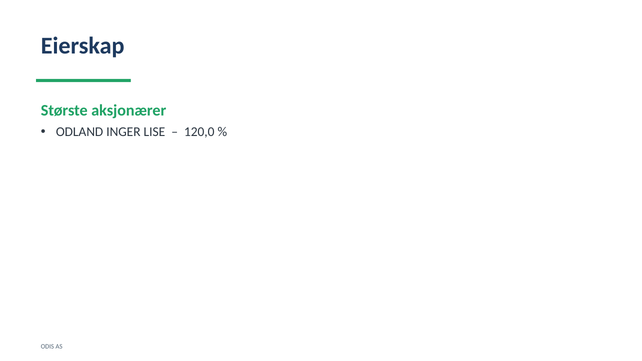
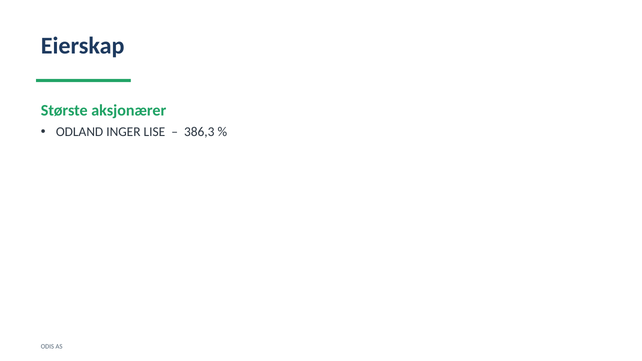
120,0: 120,0 -> 386,3
